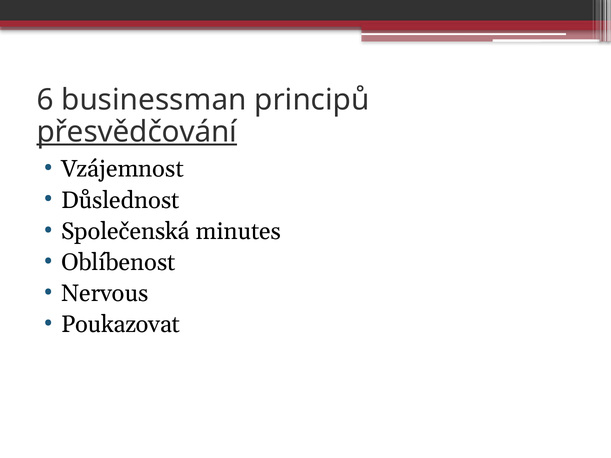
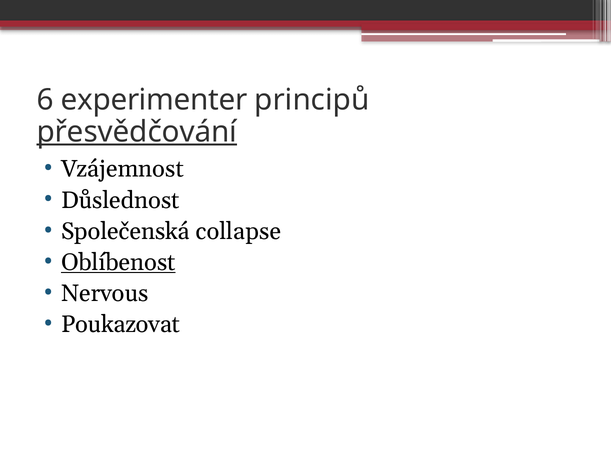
businessman: businessman -> experimenter
minutes: minutes -> collapse
Oblíbenost underline: none -> present
